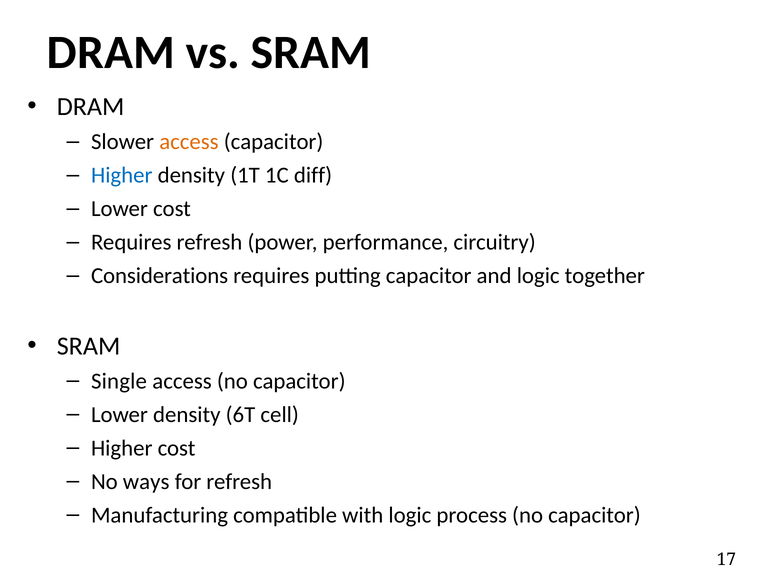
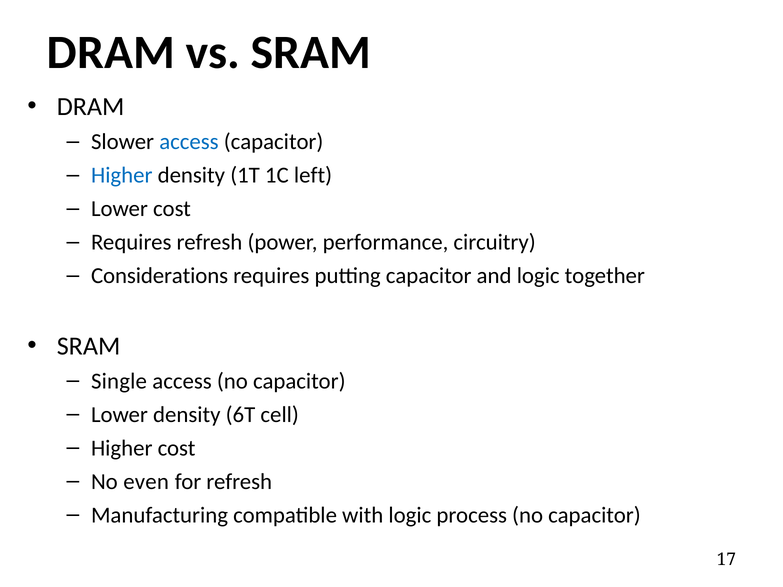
access at (189, 142) colour: orange -> blue
diff: diff -> left
ways: ways -> even
